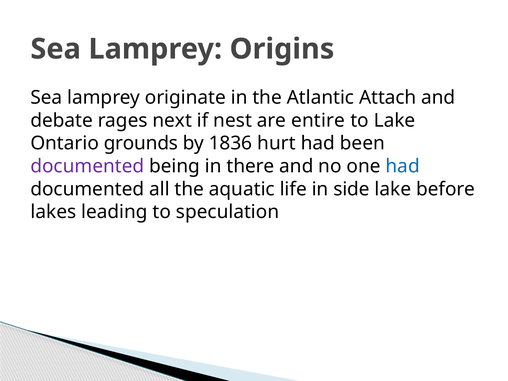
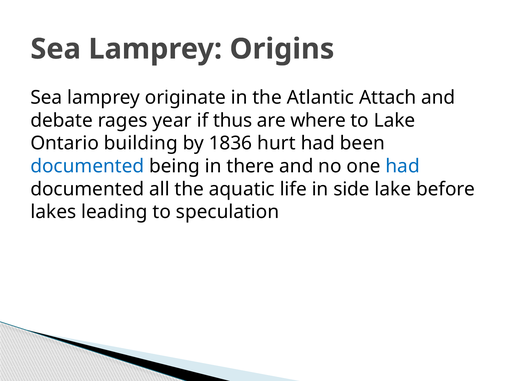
next: next -> year
nest: nest -> thus
entire: entire -> where
grounds: grounds -> building
documented at (87, 166) colour: purple -> blue
